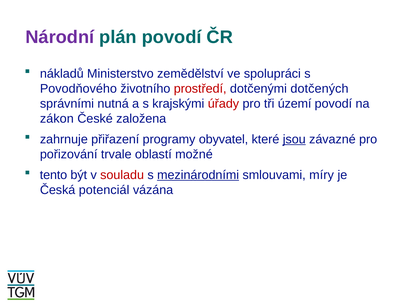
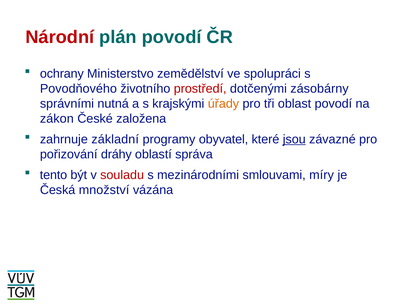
Národní colour: purple -> red
nákladů: nákladů -> ochrany
dotčených: dotčených -> zásobárny
úřady colour: red -> orange
území: území -> oblast
přiřazení: přiřazení -> základní
trvale: trvale -> dráhy
možné: možné -> správa
mezinárodními underline: present -> none
potenciál: potenciál -> množství
